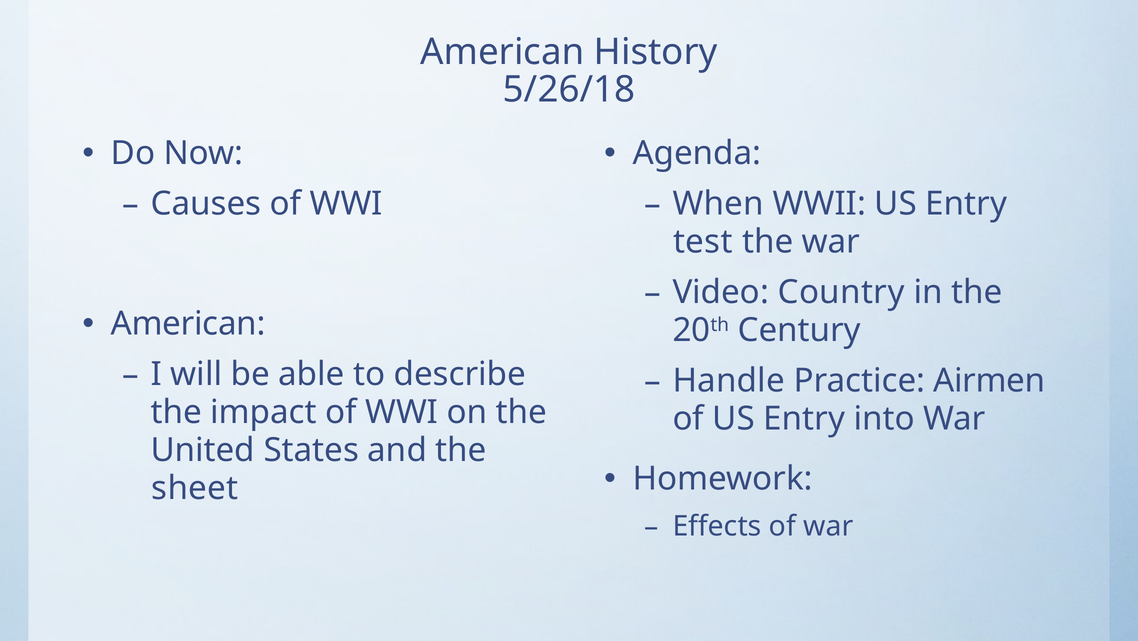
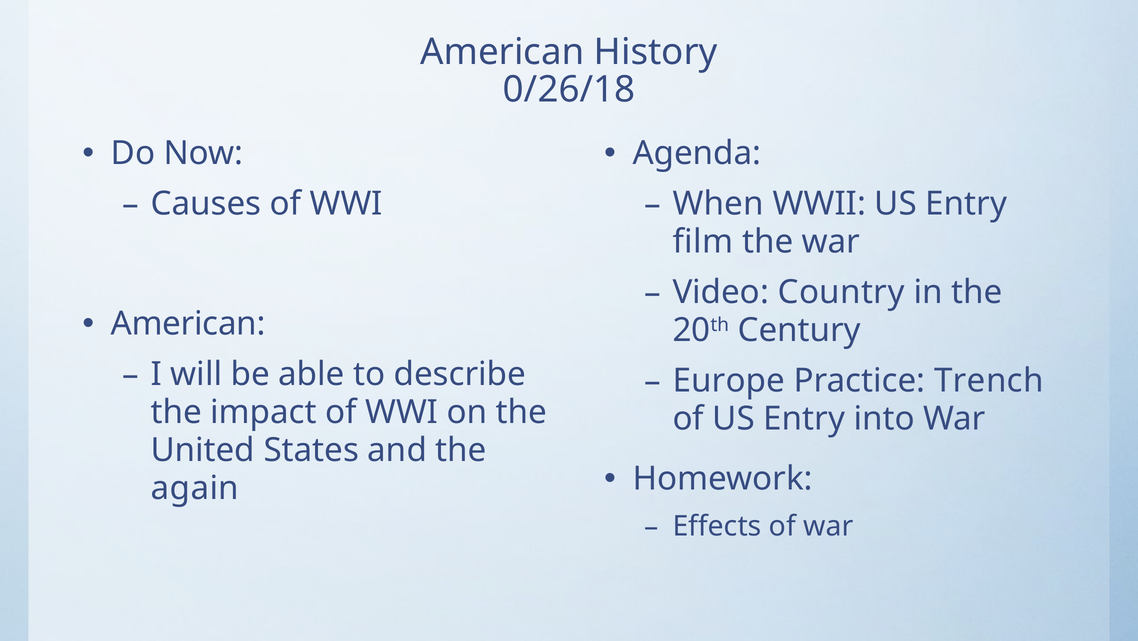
5/26/18: 5/26/18 -> 0/26/18
test: test -> film
Handle: Handle -> Europe
Airmen: Airmen -> Trench
sheet: sheet -> again
